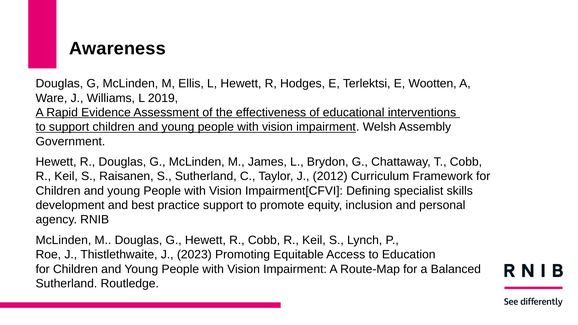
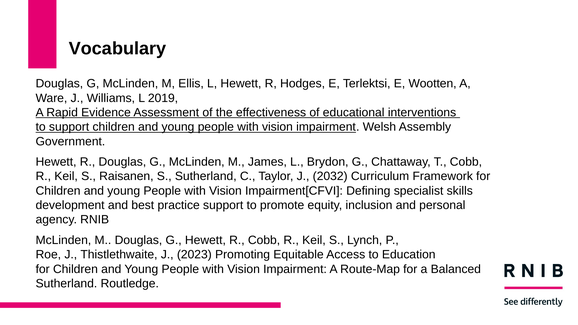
Awareness: Awareness -> Vocabulary
2012: 2012 -> 2032
